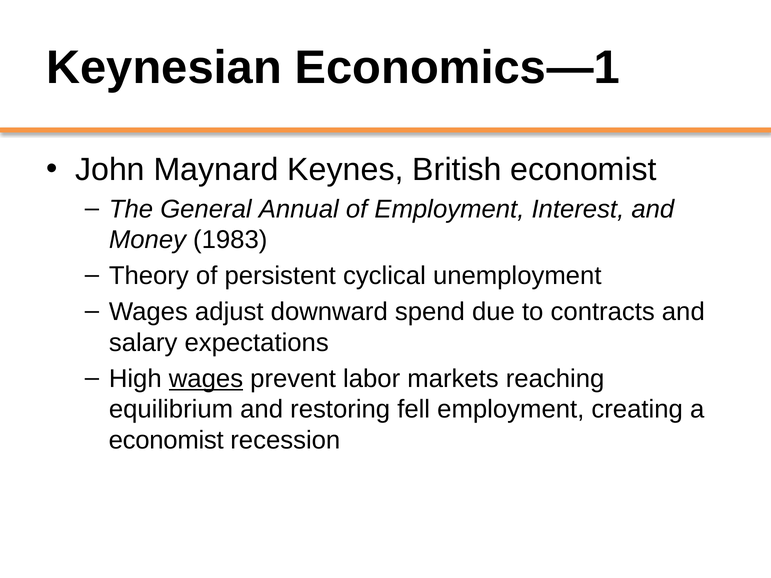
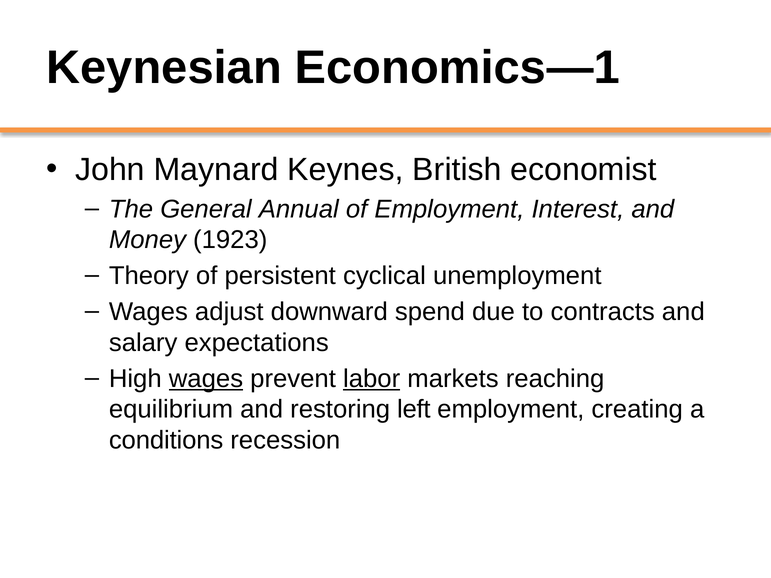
1983: 1983 -> 1923
labor underline: none -> present
fell: fell -> left
economist at (166, 440): economist -> conditions
